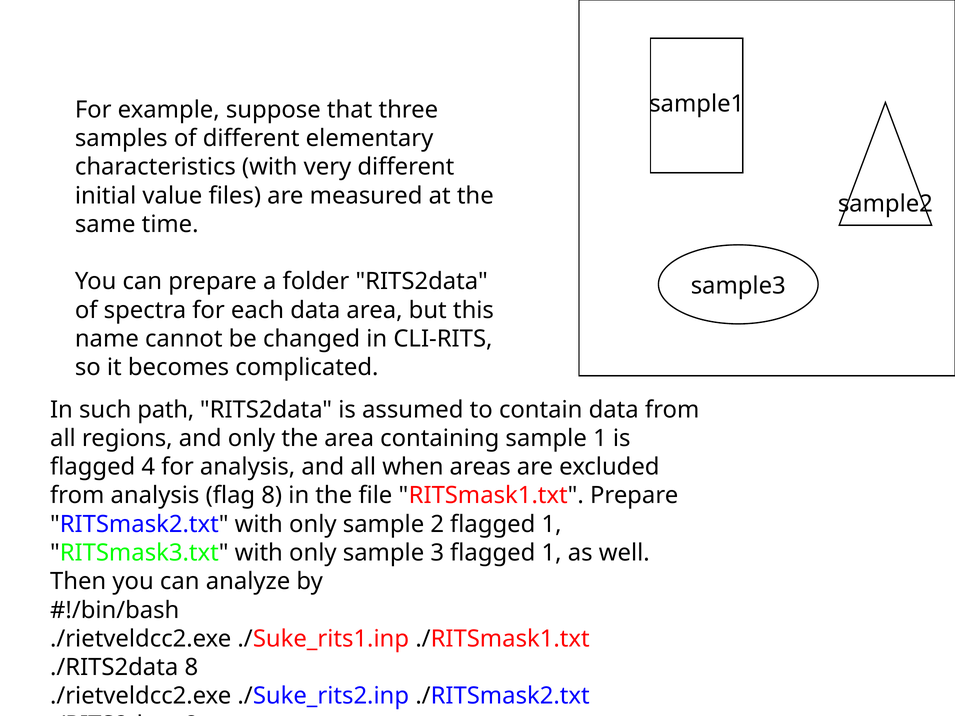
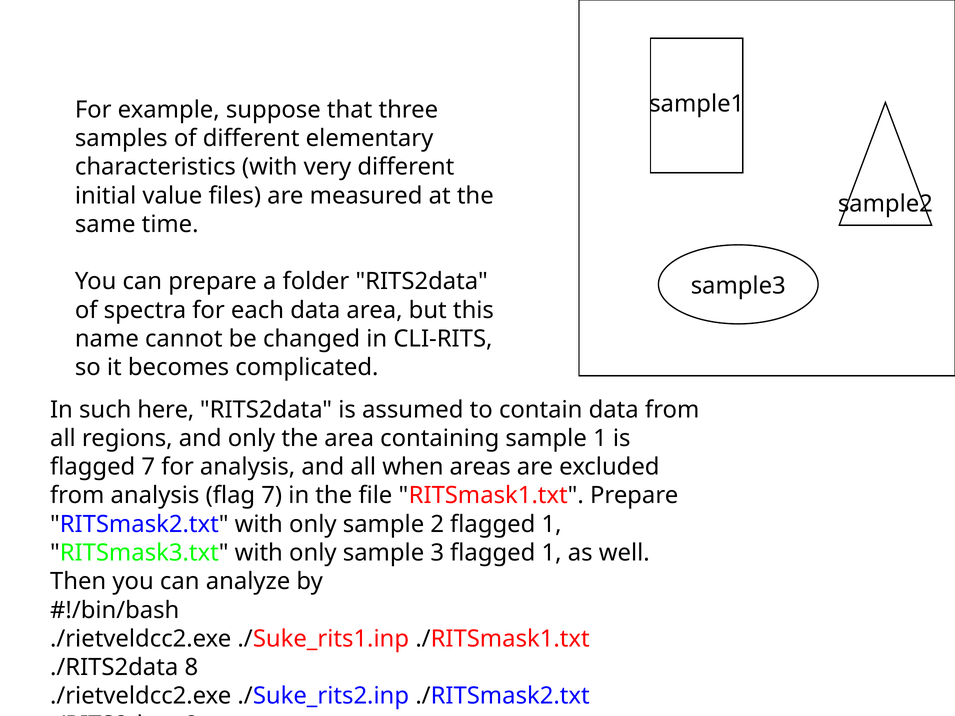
path: path -> here
flagged 4: 4 -> 7
flag 8: 8 -> 7
